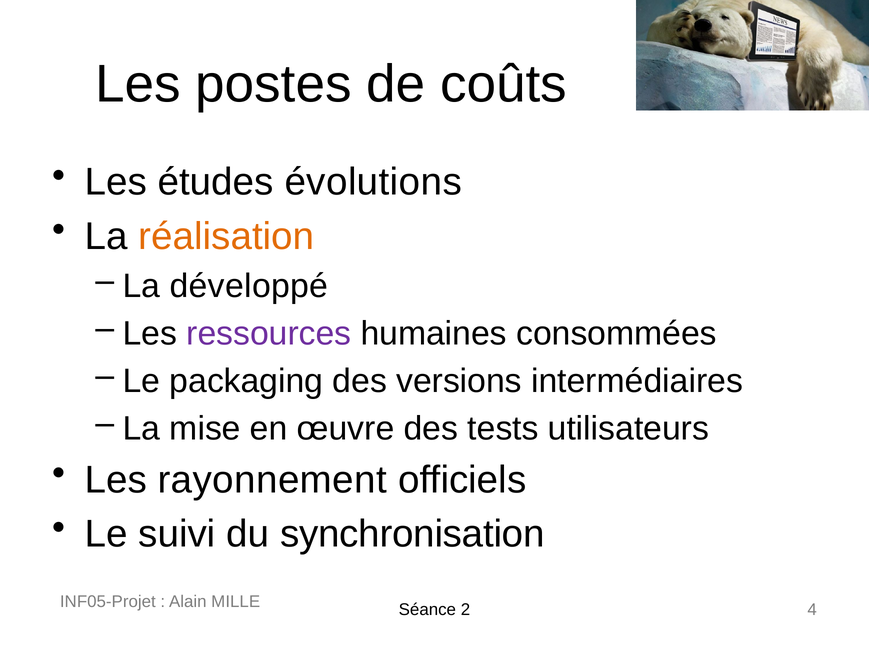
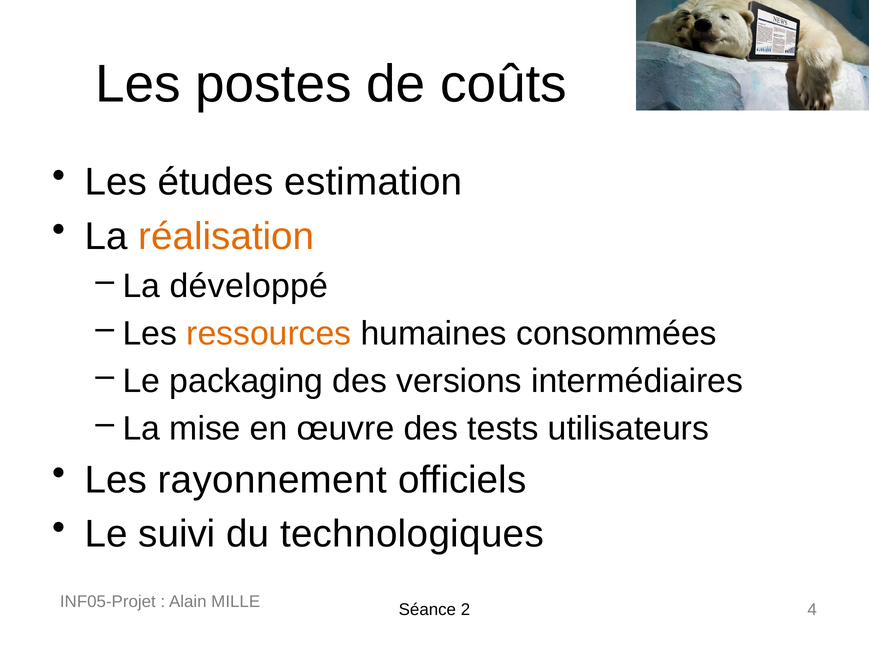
évolutions: évolutions -> estimation
ressources colour: purple -> orange
synchronisation: synchronisation -> technologiques
